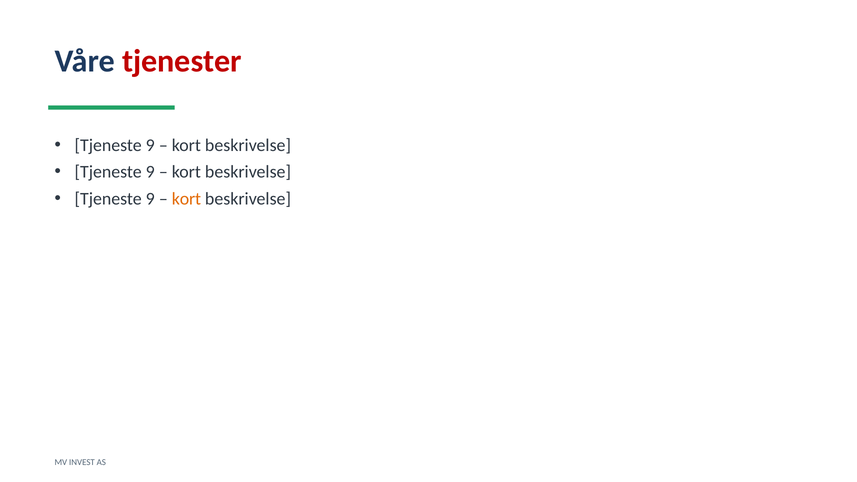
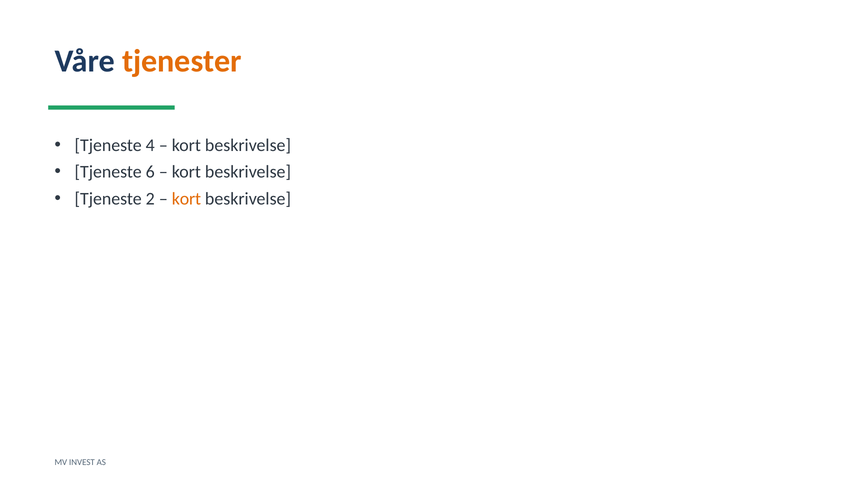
tjenester colour: red -> orange
9 at (150, 145): 9 -> 4
9 at (150, 172): 9 -> 6
9 at (150, 199): 9 -> 2
